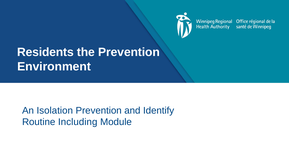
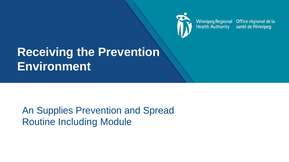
Residents: Residents -> Receiving
Isolation: Isolation -> Supplies
Identify: Identify -> Spread
